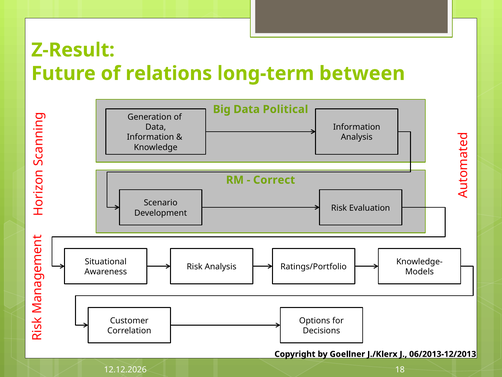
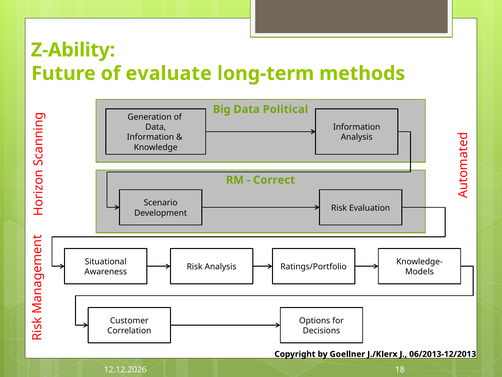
Z-Result: Z-Result -> Z-Ability
relations: relations -> evaluate
between: between -> methods
